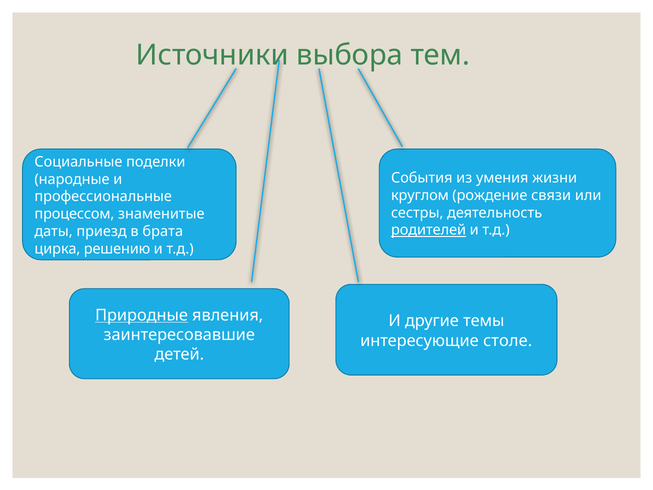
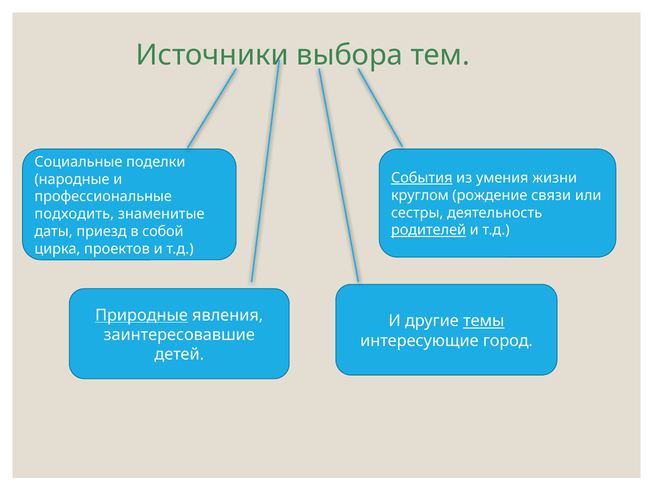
События underline: none -> present
процессом: процессом -> подходить
брата: брата -> собой
решению: решению -> проектов
темы underline: none -> present
столе: столе -> город
